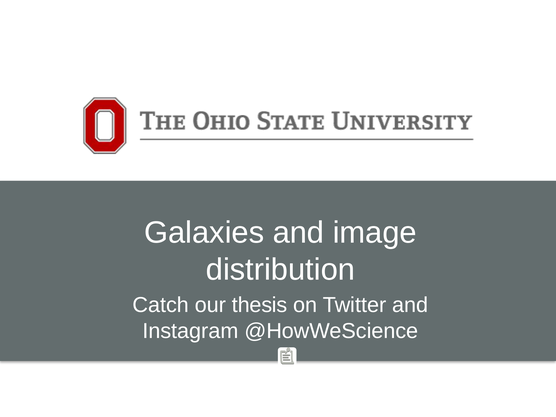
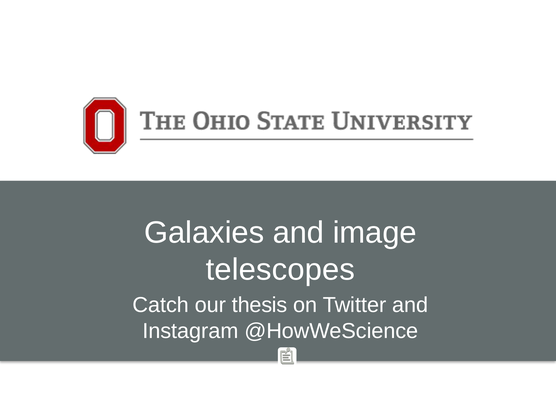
distribution: distribution -> telescopes
